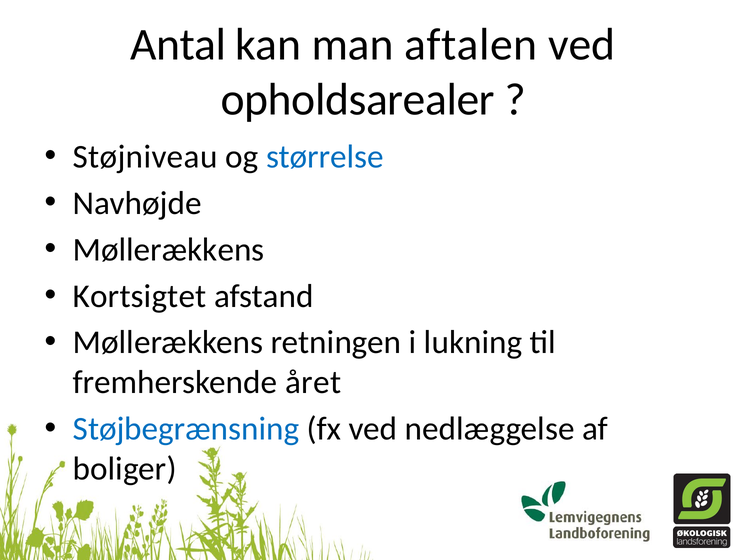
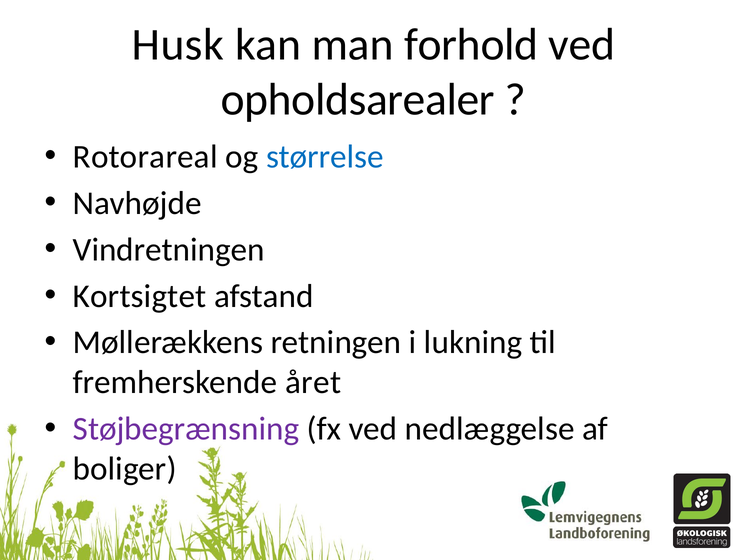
Antal: Antal -> Husk
aftalen: aftalen -> forhold
Støjniveau: Støjniveau -> Rotorareal
Møllerækkens at (169, 250): Møllerækkens -> Vindretningen
Støjbegrænsning colour: blue -> purple
